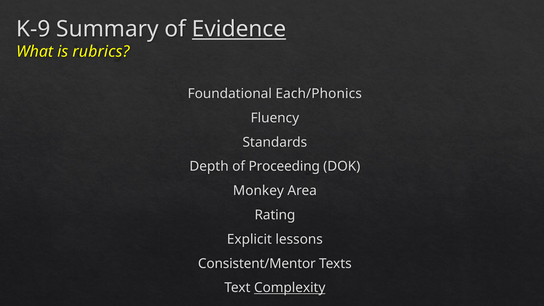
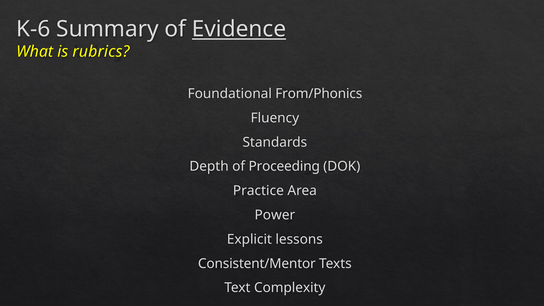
K-9: K-9 -> K-6
Each/Phonics: Each/Phonics -> From/Phonics
Monkey: Monkey -> Practice
Rating: Rating -> Power
Complexity underline: present -> none
